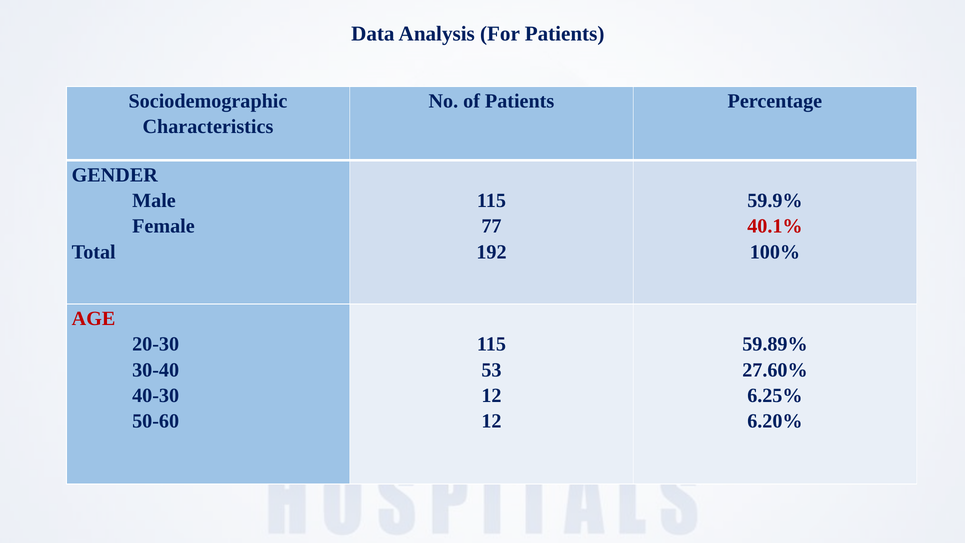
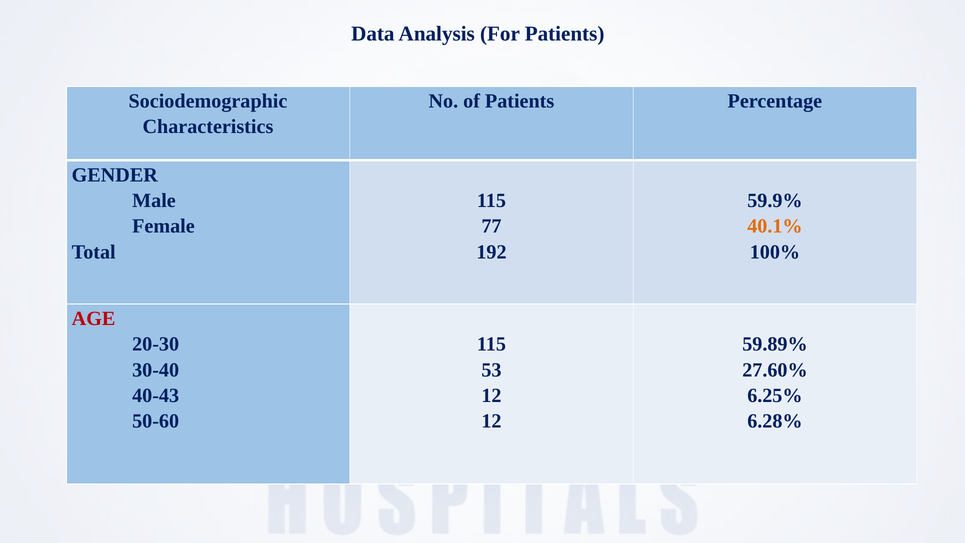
40.1% colour: red -> orange
40-30: 40-30 -> 40-43
6.20%: 6.20% -> 6.28%
